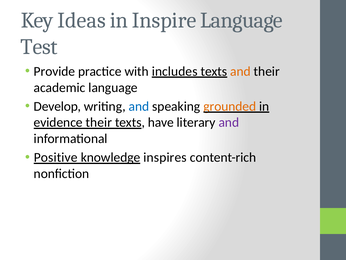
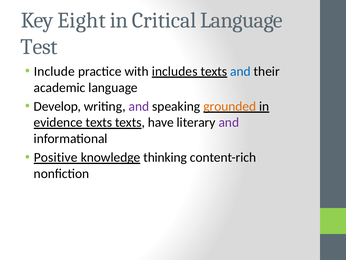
Ideas: Ideas -> Eight
Inspire: Inspire -> Critical
Provide: Provide -> Include
and at (240, 71) colour: orange -> blue
and at (139, 106) colour: blue -> purple
evidence their: their -> texts
inspires: inspires -> thinking
